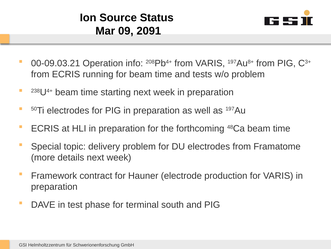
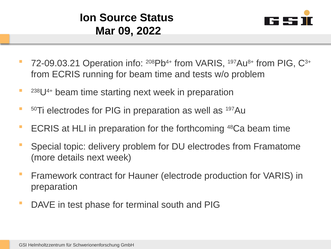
2091: 2091 -> 2022
00-09.03.21: 00-09.03.21 -> 72-09.03.21
